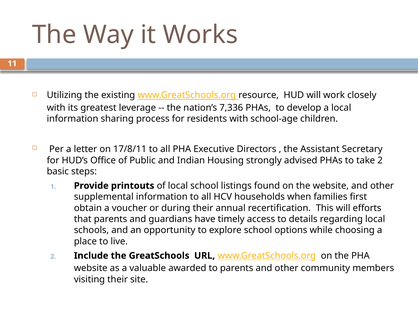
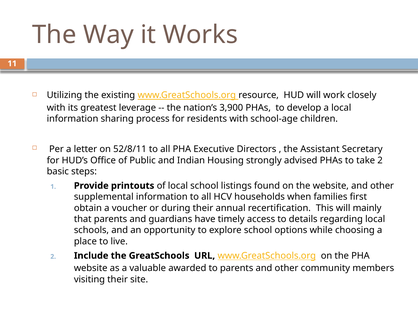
7,336: 7,336 -> 3,900
17/8/11: 17/8/11 -> 52/8/11
efforts: efforts -> mainly
